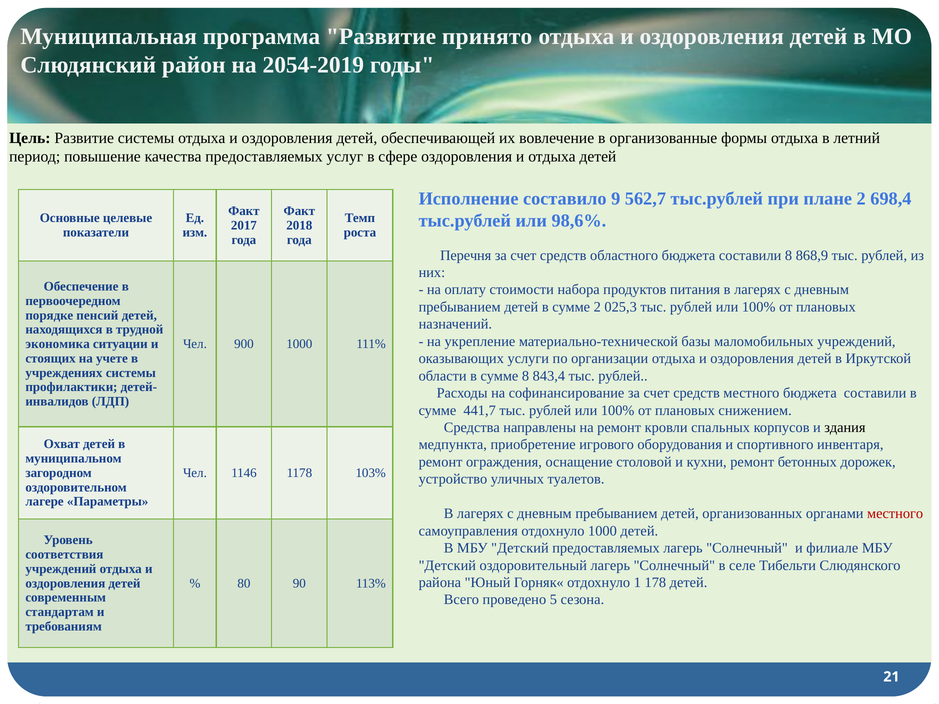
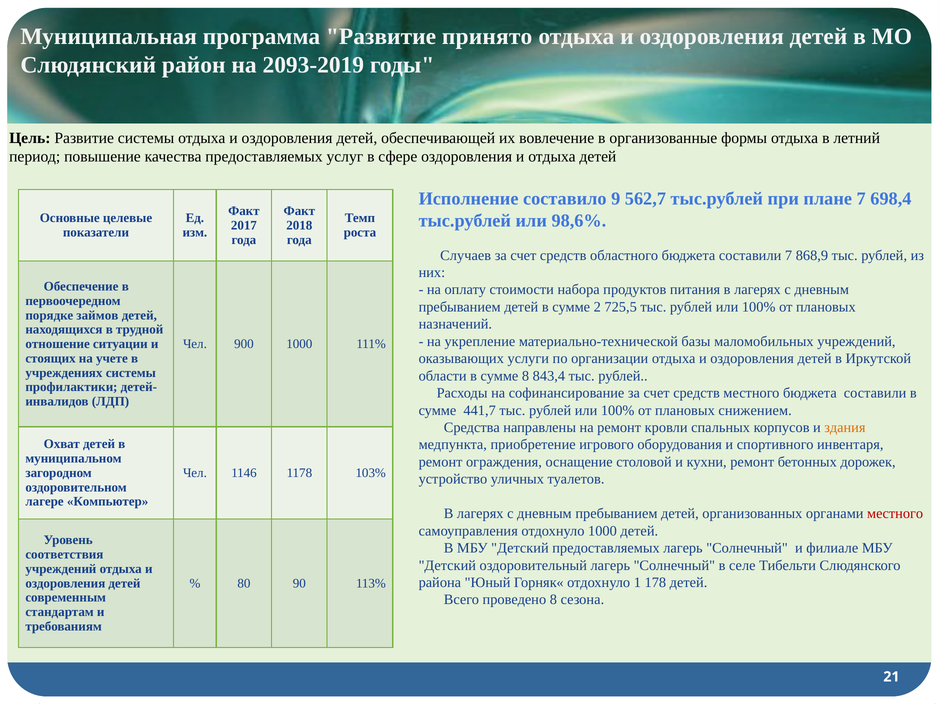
2054-2019: 2054-2019 -> 2093-2019
плане 2: 2 -> 7
Перечня: Перечня -> Случаев
составили 8: 8 -> 7
025,3: 025,3 -> 725,5
пенсий: пенсий -> займов
экономика: экономика -> отношение
здания colour: black -> orange
Параметры: Параметры -> Компьютер
проведено 5: 5 -> 8
